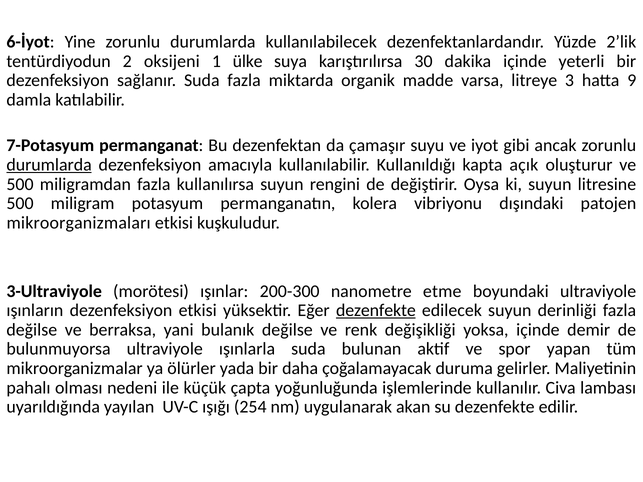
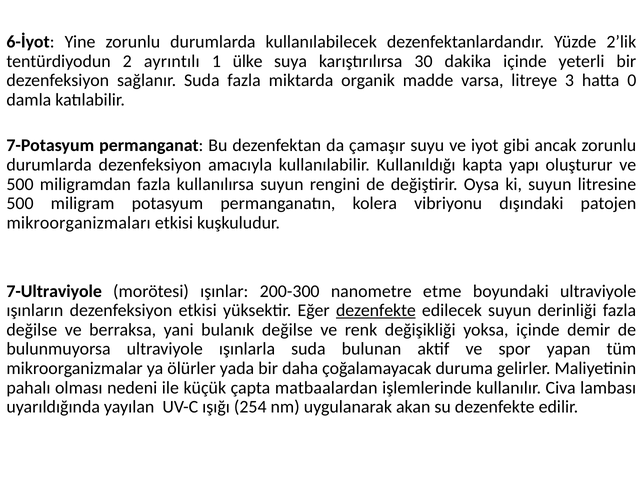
oksijeni: oksijeni -> ayrıntılı
9: 9 -> 0
durumlarda at (49, 165) underline: present -> none
açık: açık -> yapı
3-Ultraviyole: 3-Ultraviyole -> 7-Ultraviyole
yoğunluğunda: yoğunluğunda -> matbaalardan
